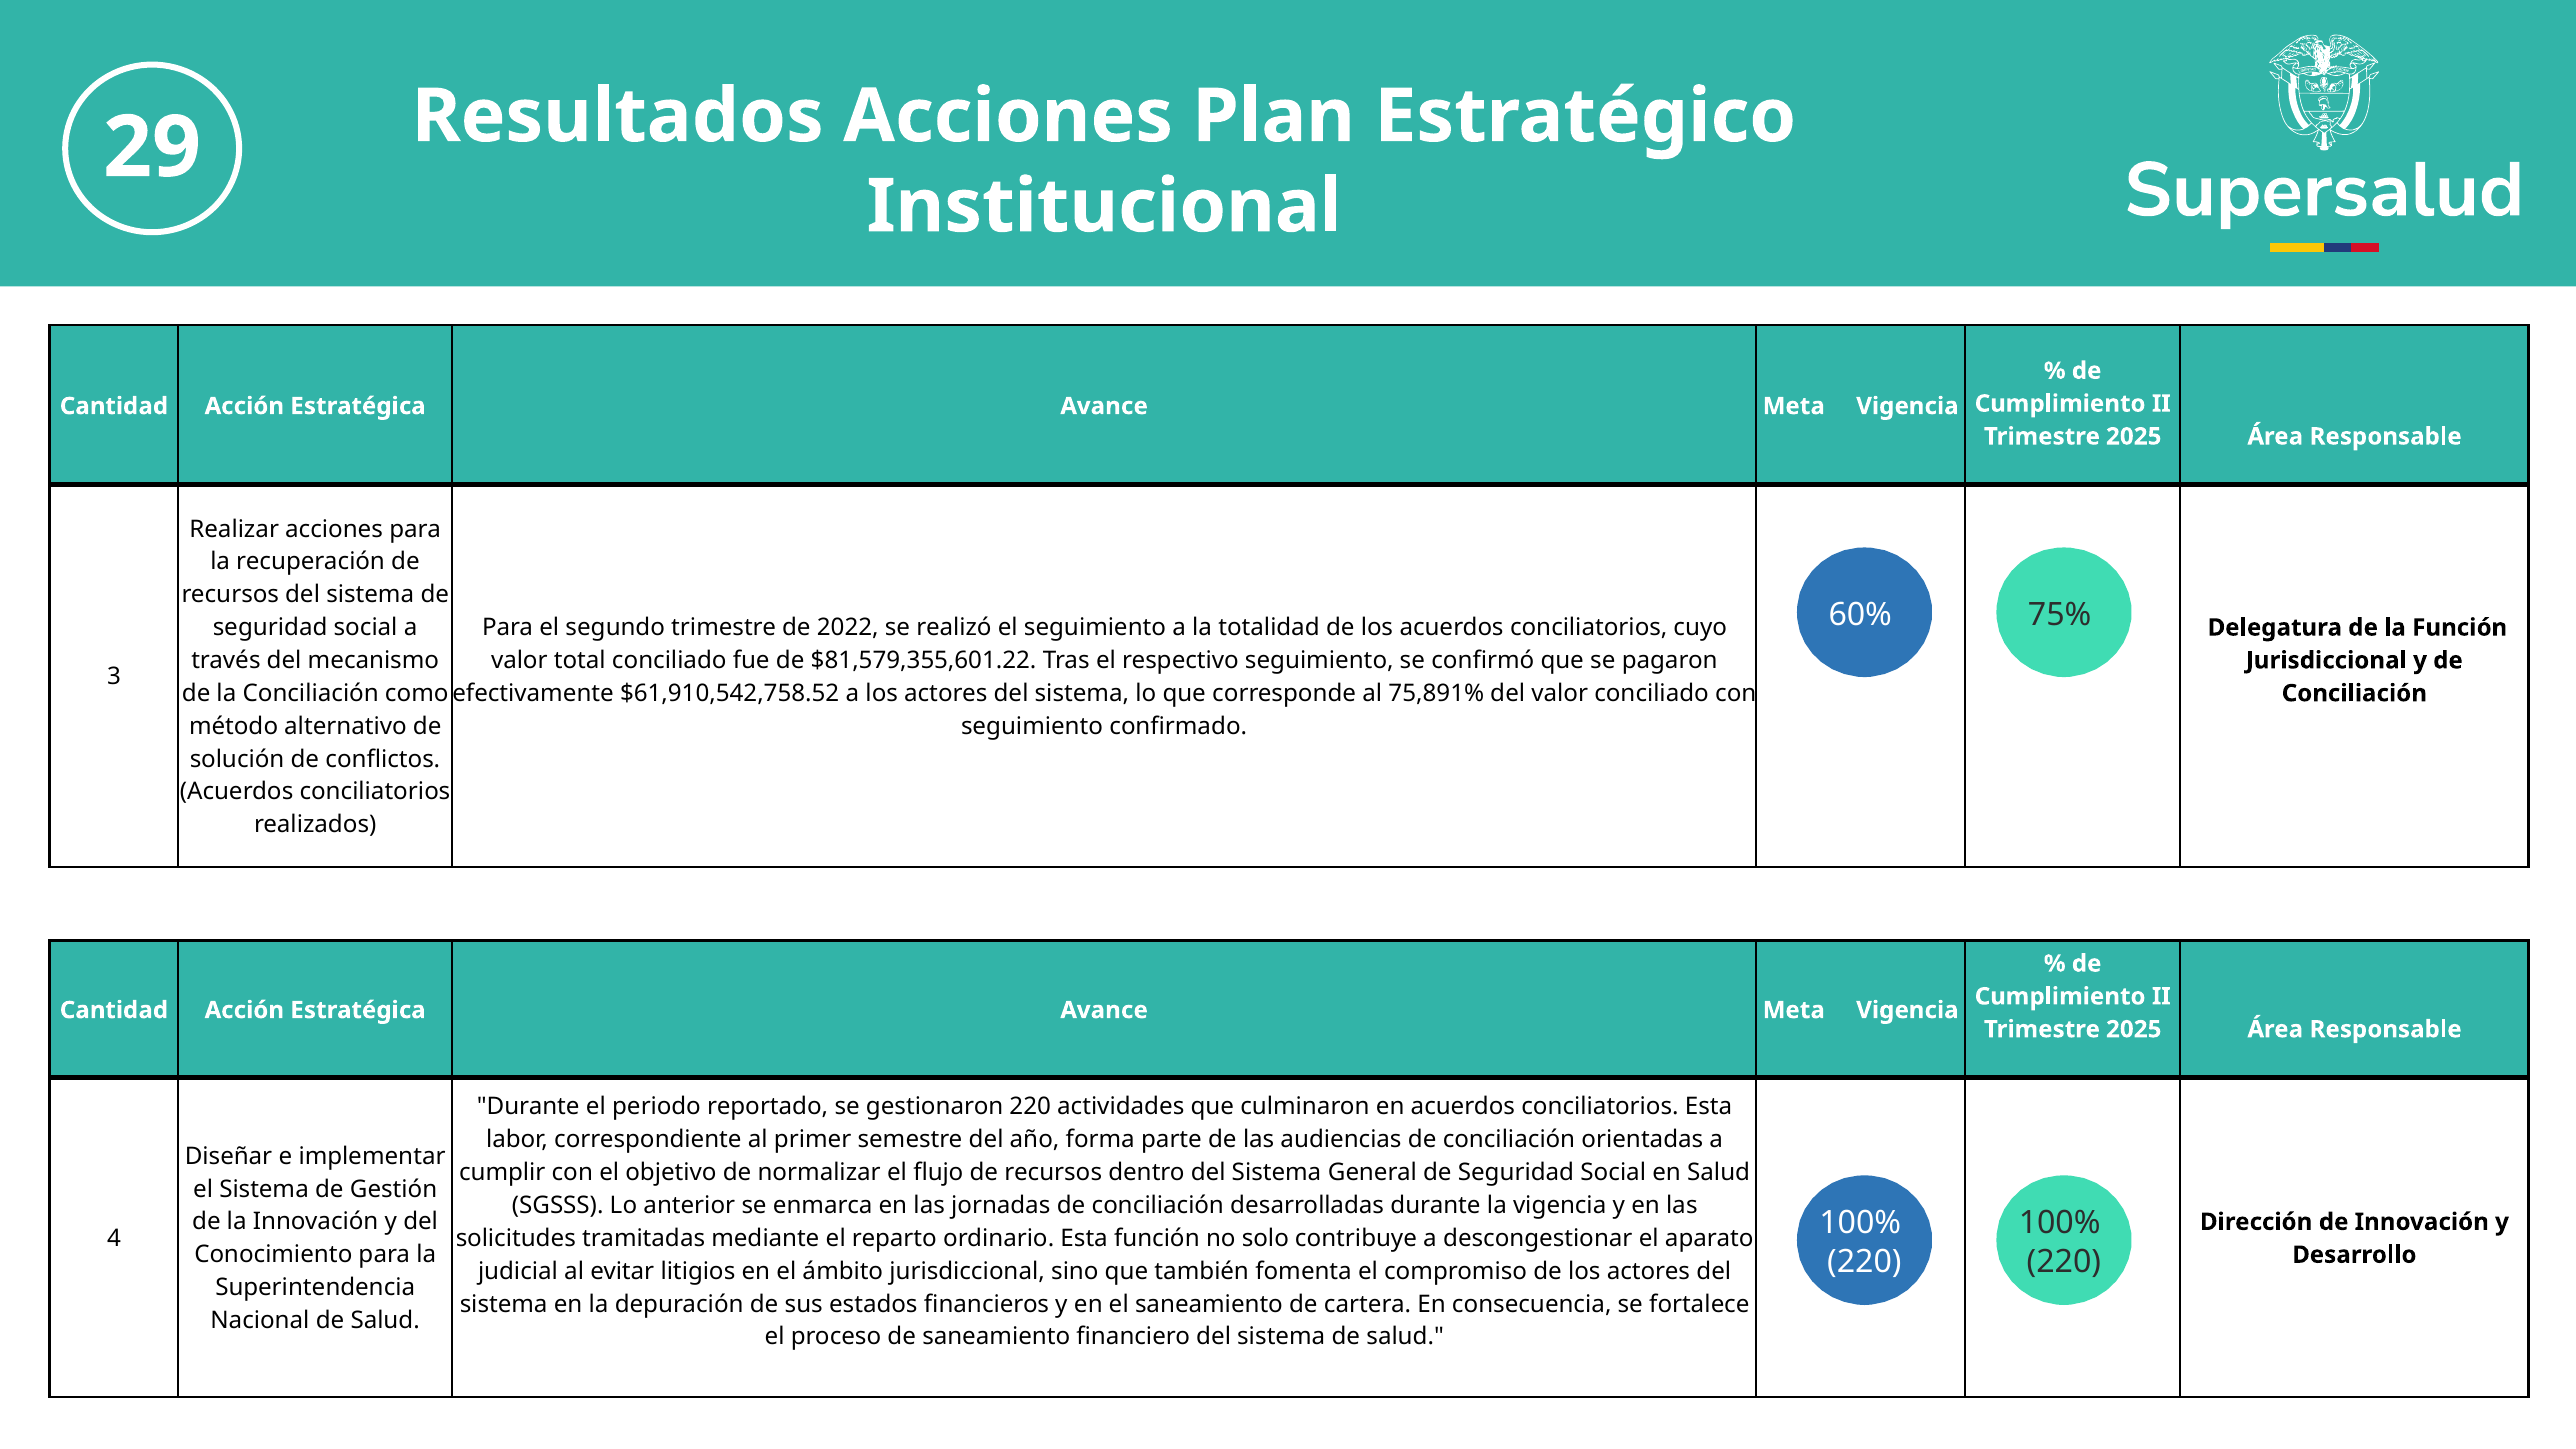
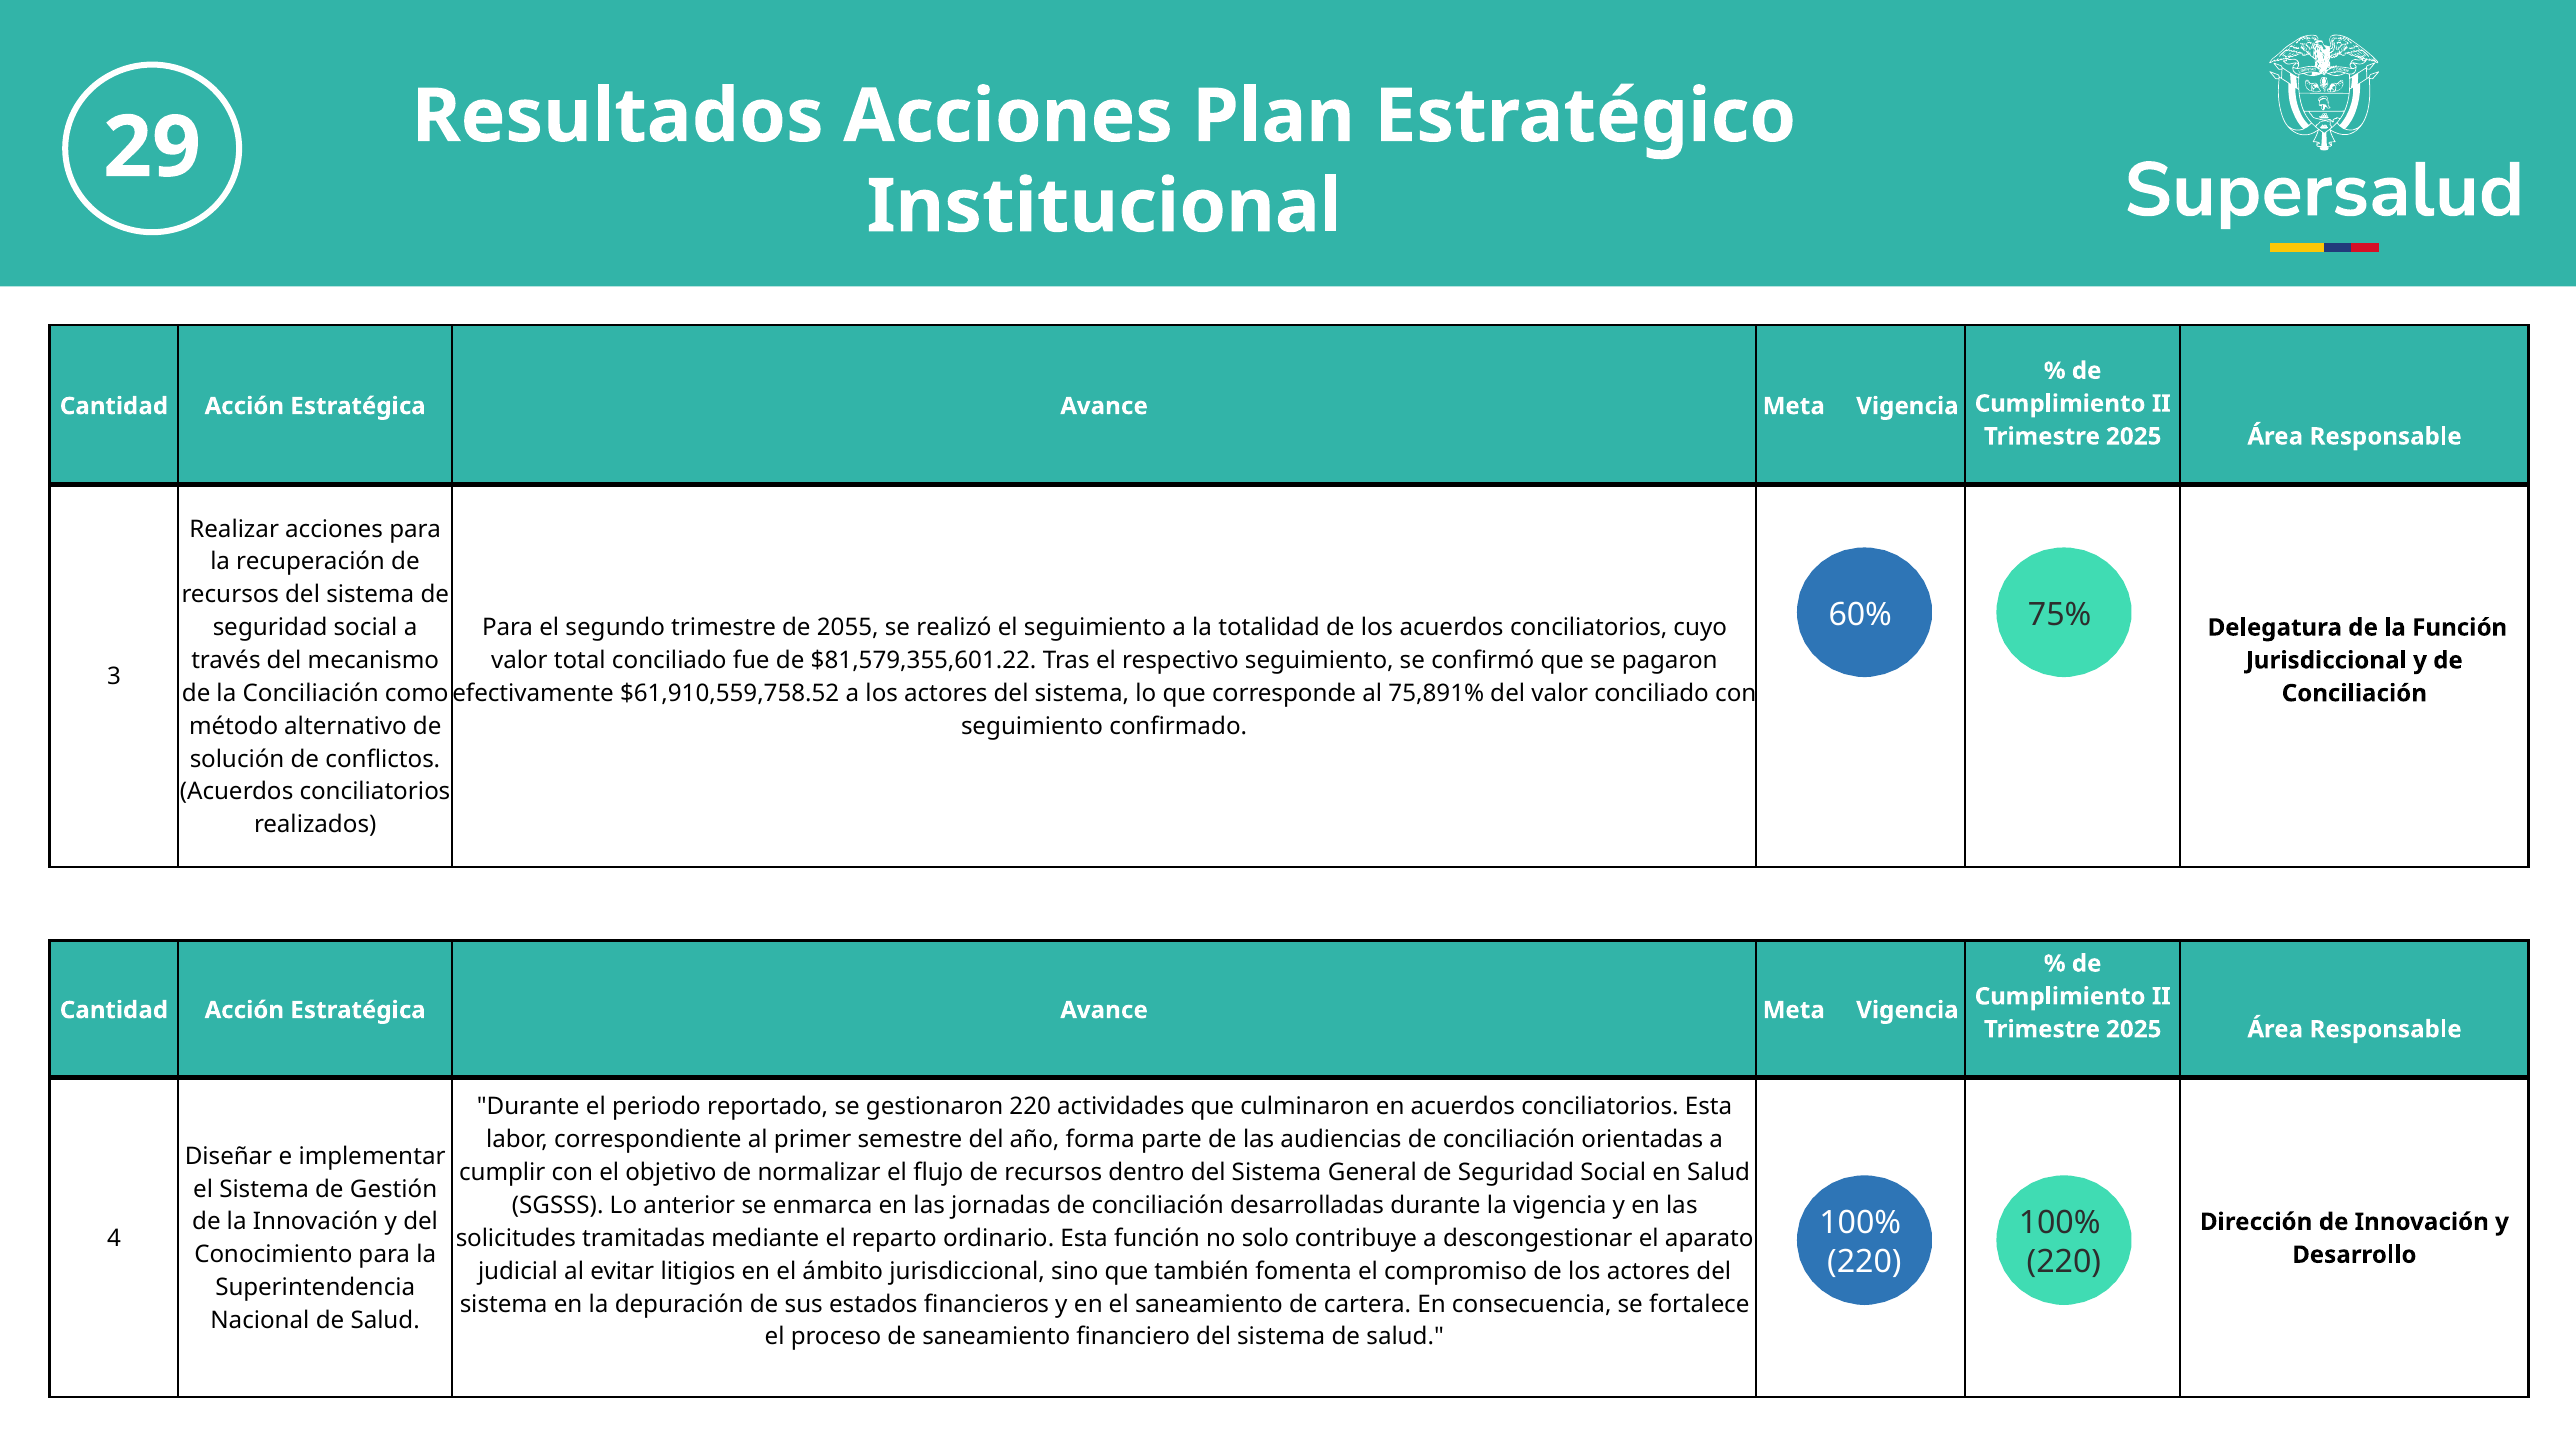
2022: 2022 -> 2055
$61,910,542,758.52: $61,910,542,758.52 -> $61,910,559,758.52
